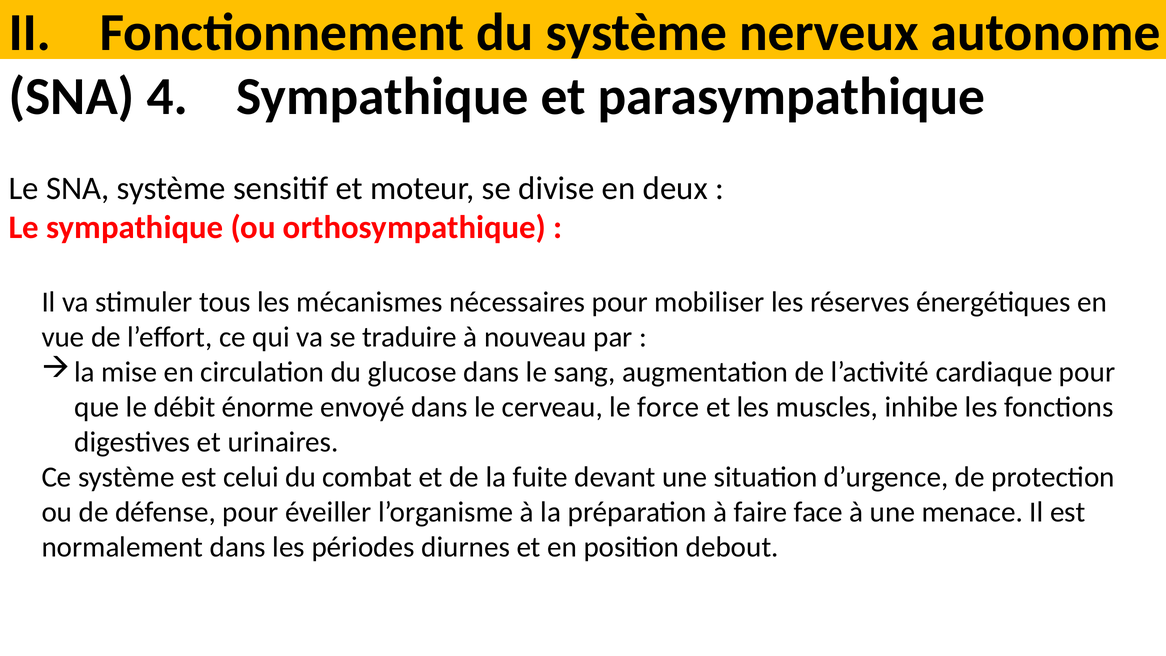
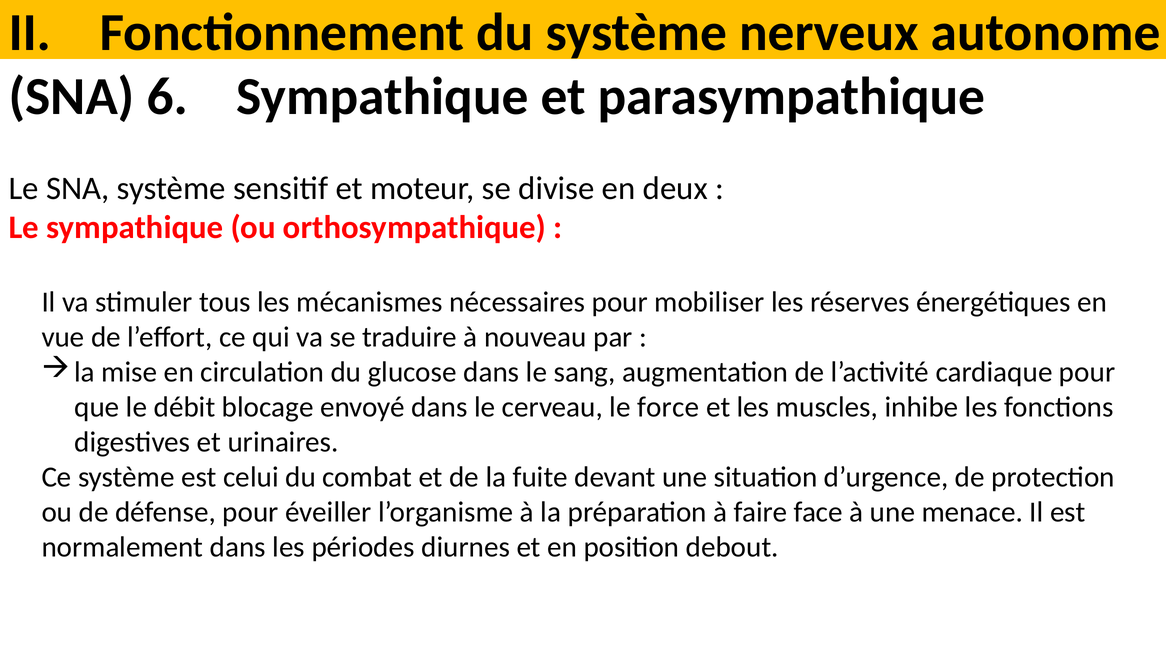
4: 4 -> 6
énorme: énorme -> blocage
